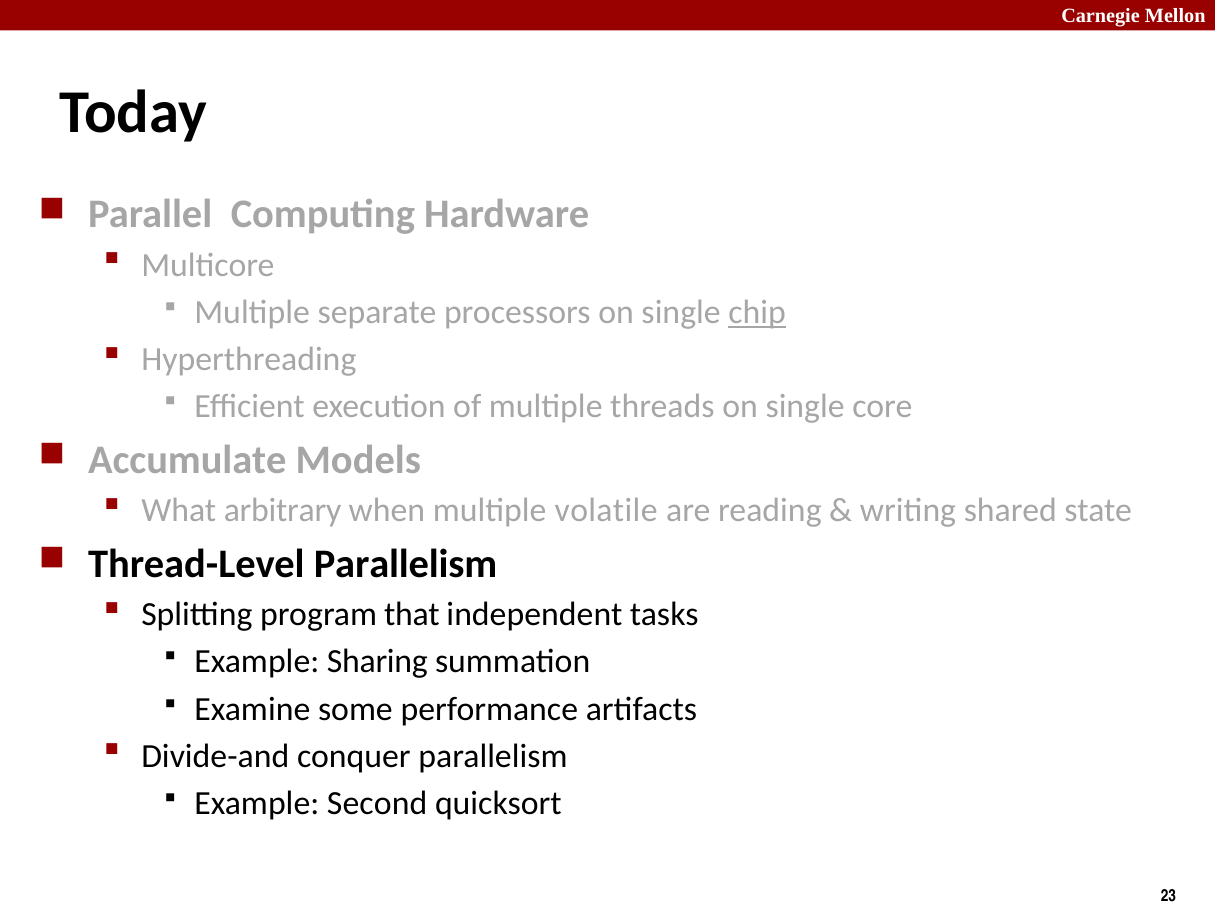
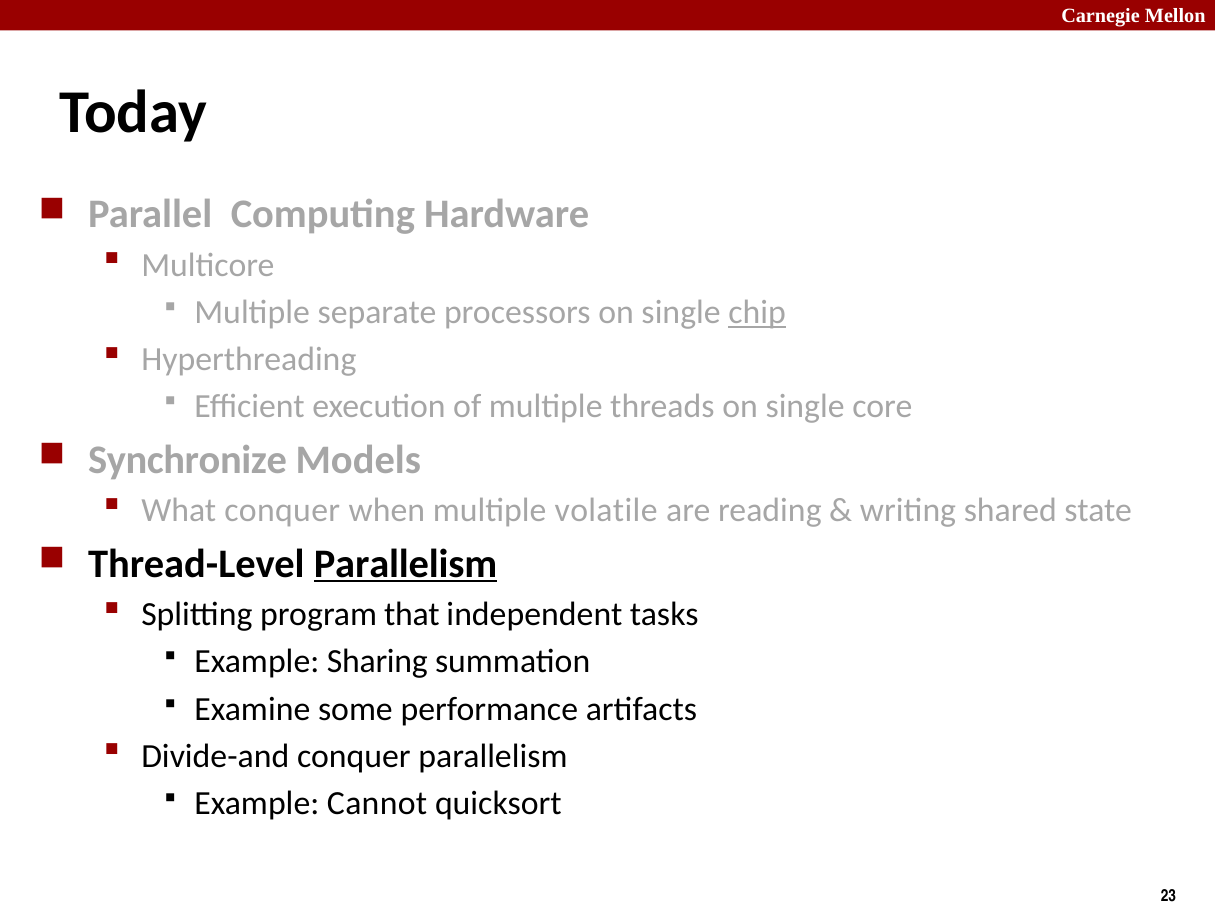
Accumulate: Accumulate -> Synchronize
What arbitrary: arbitrary -> conquer
Parallelism at (406, 564) underline: none -> present
Second: Second -> Cannot
